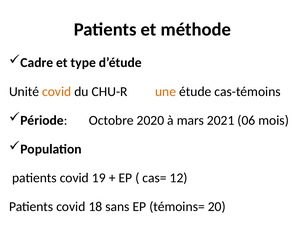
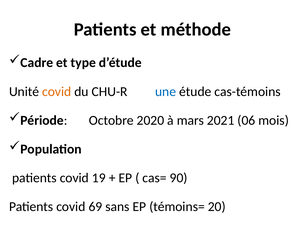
une colour: orange -> blue
12: 12 -> 90
18: 18 -> 69
